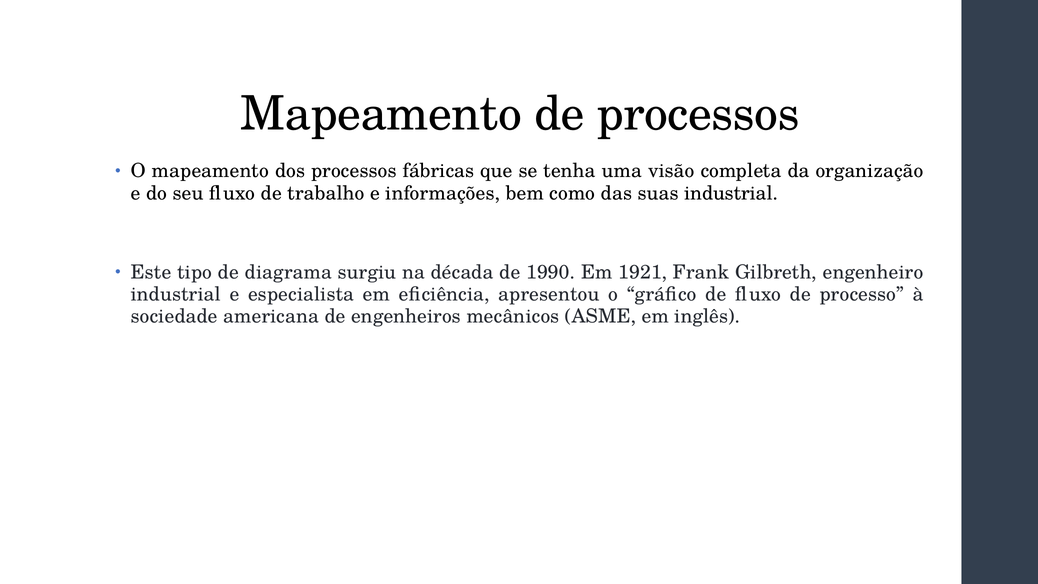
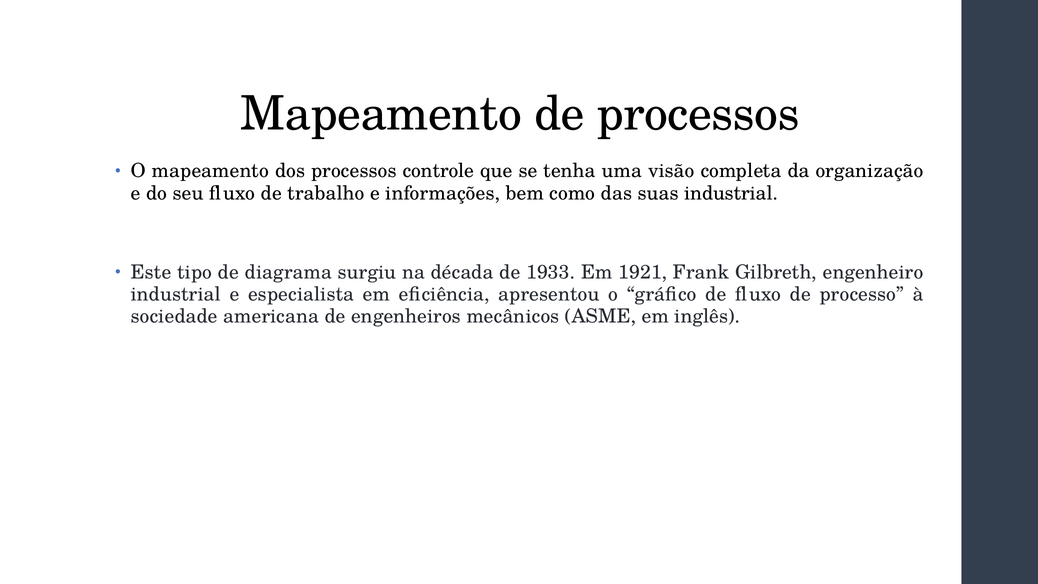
fábricas: fábricas -> controle
1990: 1990 -> 1933
